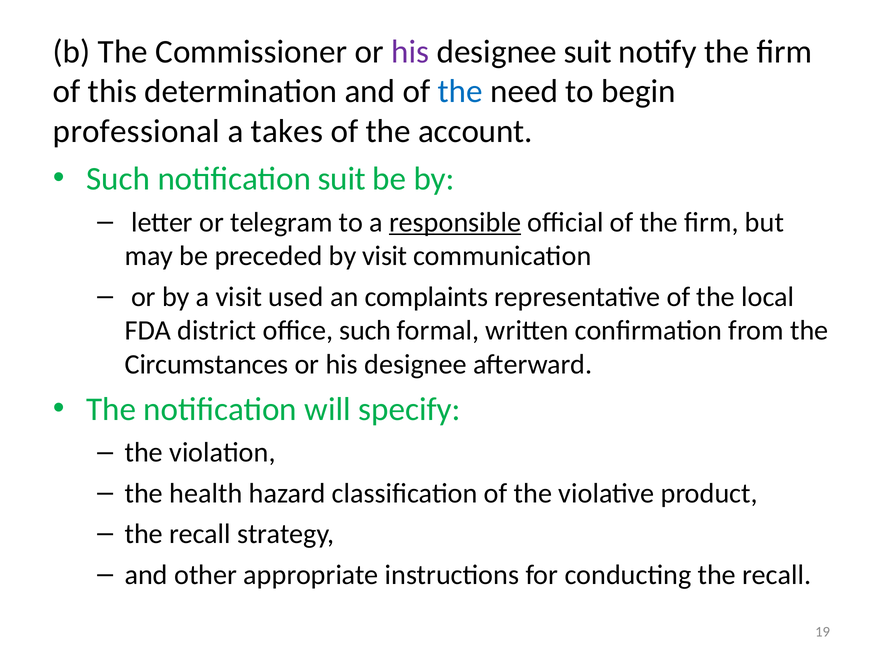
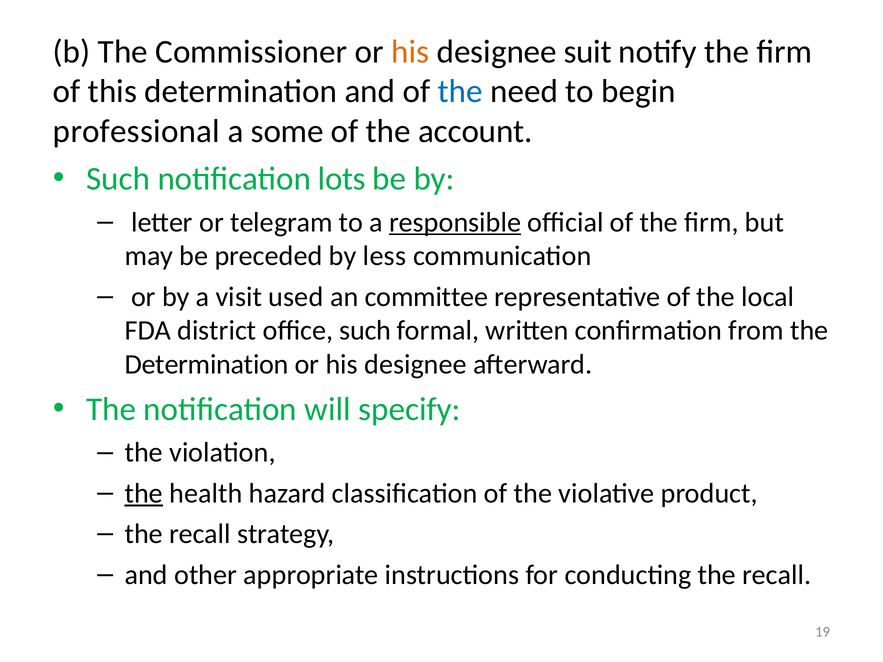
his at (410, 52) colour: purple -> orange
takes: takes -> some
notification suit: suit -> lots
by visit: visit -> less
complaints: complaints -> committee
Circumstances at (207, 364): Circumstances -> Determination
the at (144, 494) underline: none -> present
